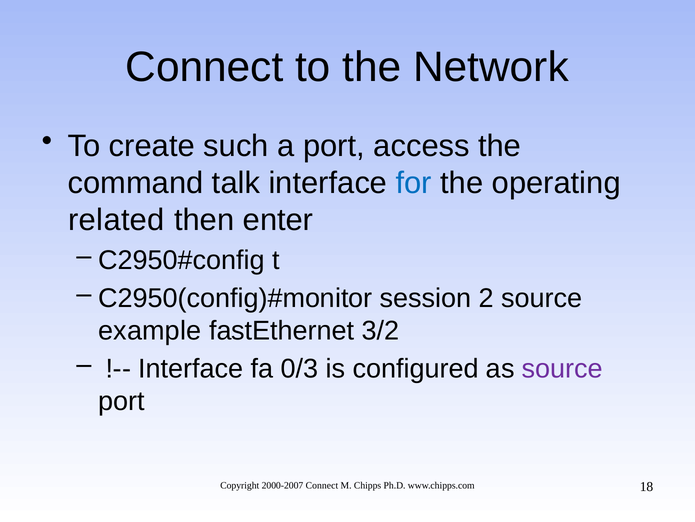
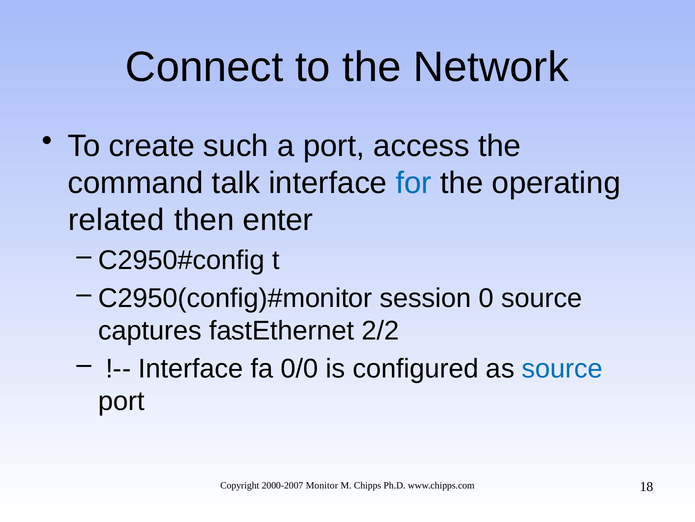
2: 2 -> 0
example: example -> captures
3/2: 3/2 -> 2/2
0/3: 0/3 -> 0/0
source at (562, 368) colour: purple -> blue
2000-2007 Connect: Connect -> Monitor
